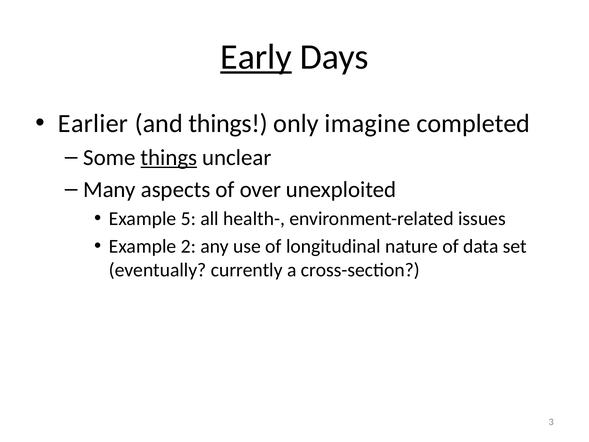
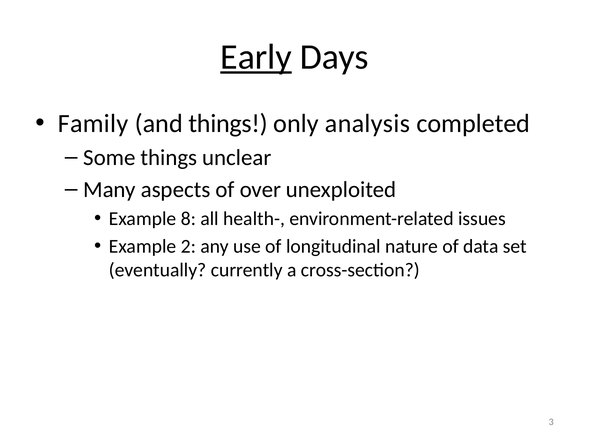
Earlier: Earlier -> Family
imagine: imagine -> analysis
things at (169, 157) underline: present -> none
5: 5 -> 8
